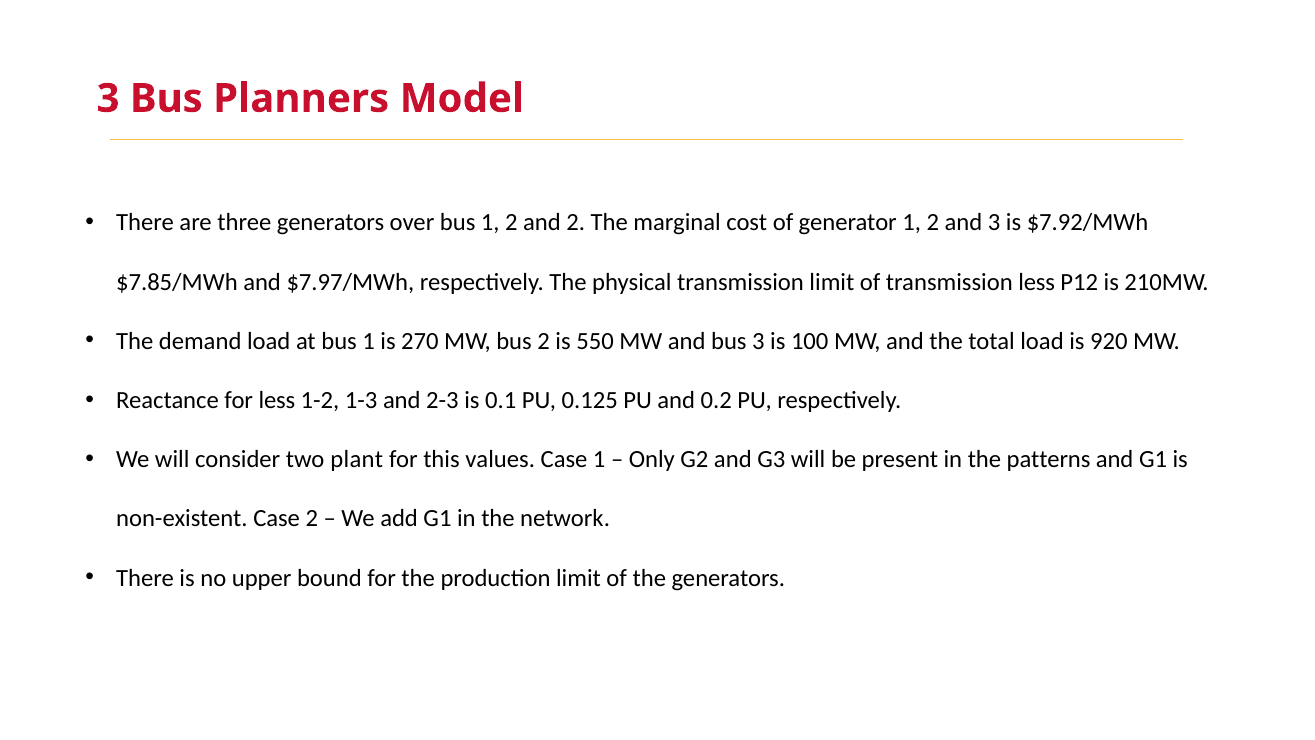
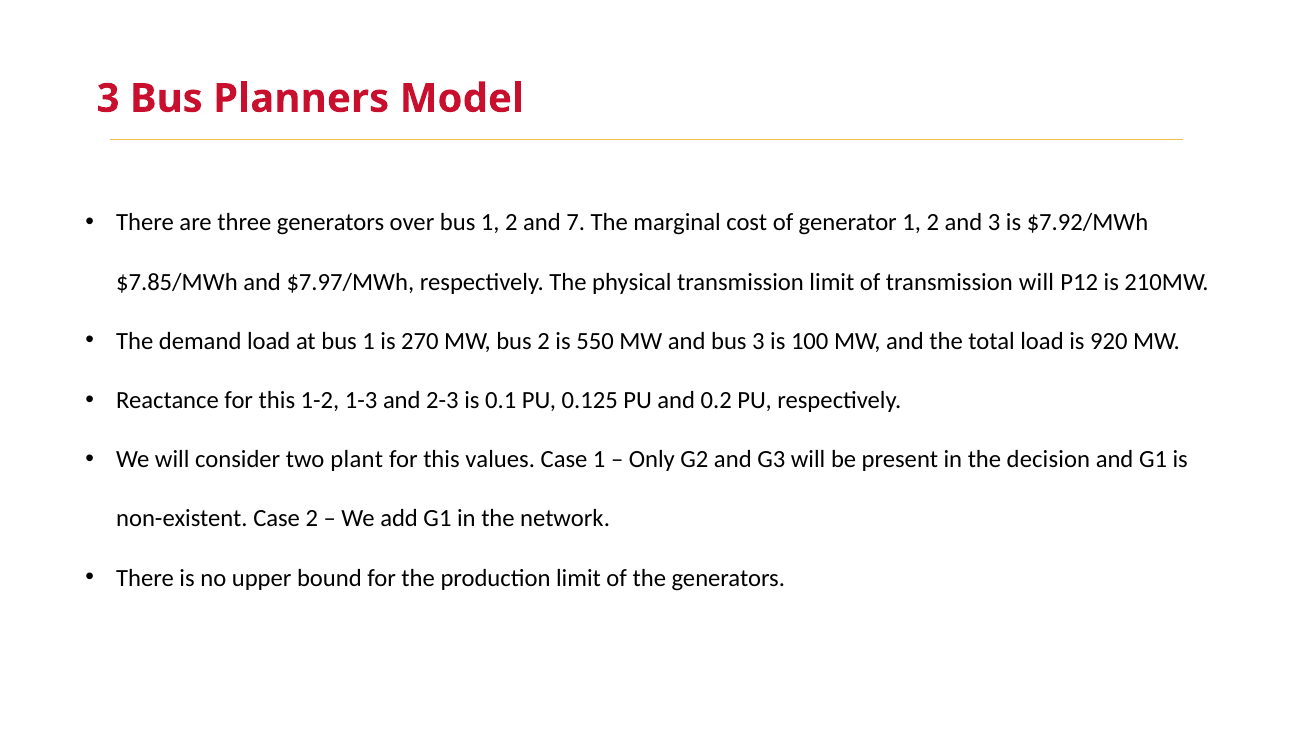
and 2: 2 -> 7
transmission less: less -> will
Reactance for less: less -> this
patterns: patterns -> decision
